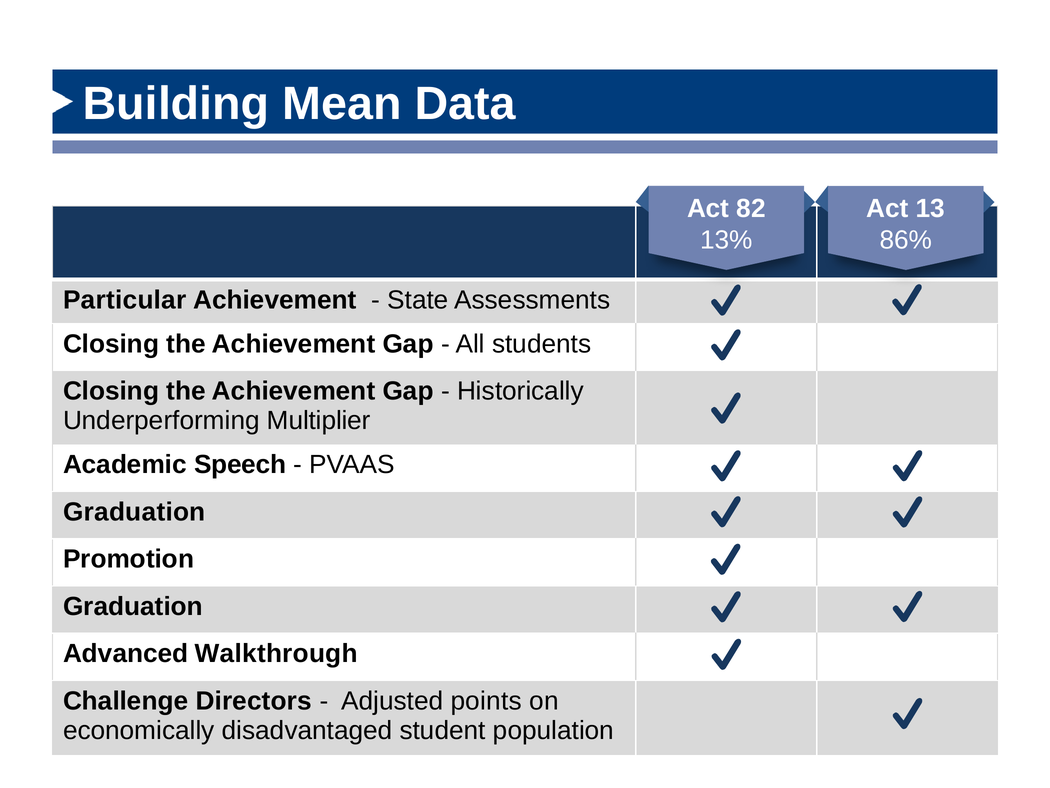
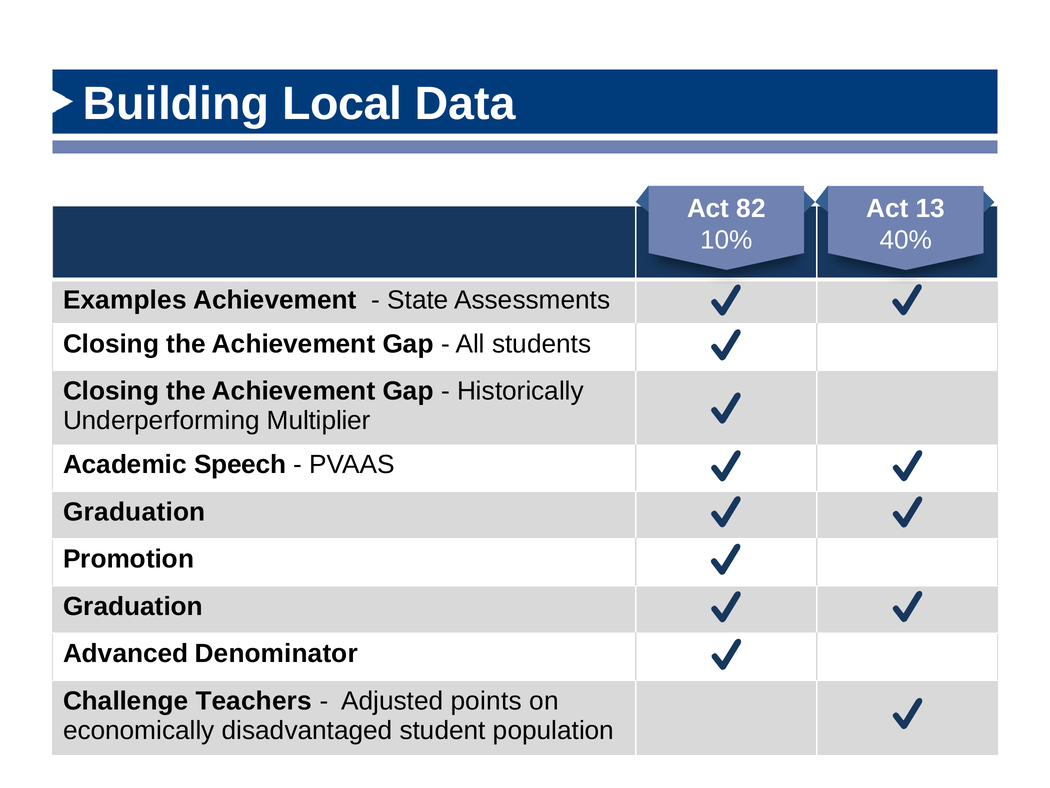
Mean: Mean -> Local
13%: 13% -> 10%
86%: 86% -> 40%
Particular: Particular -> Examples
Walkthrough: Walkthrough -> Denominator
Directors: Directors -> Teachers
